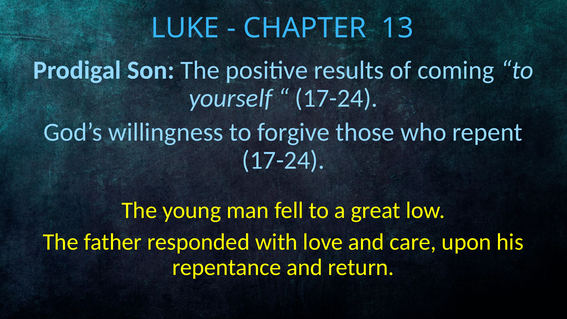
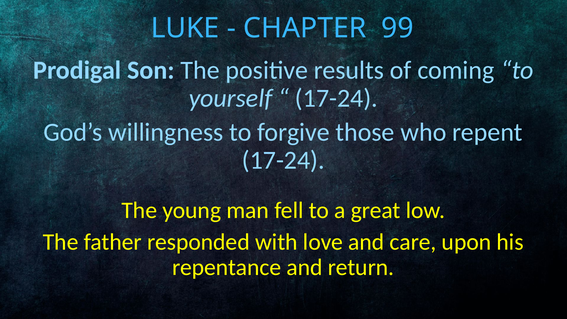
13: 13 -> 99
